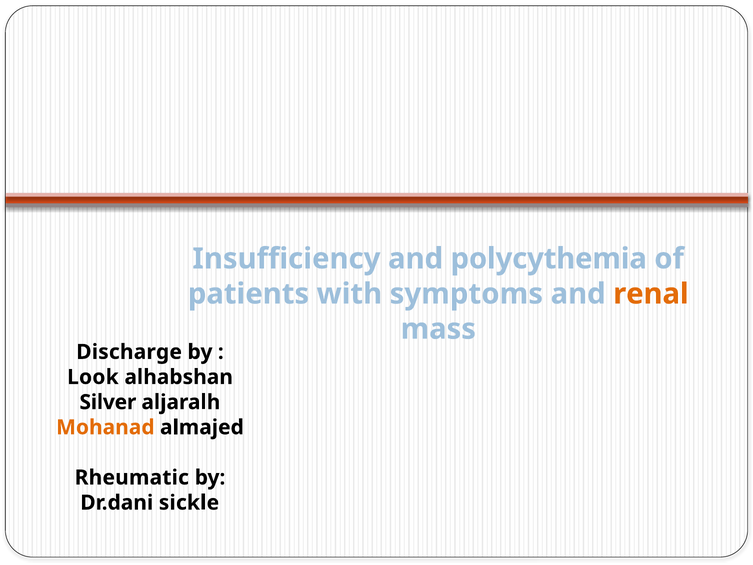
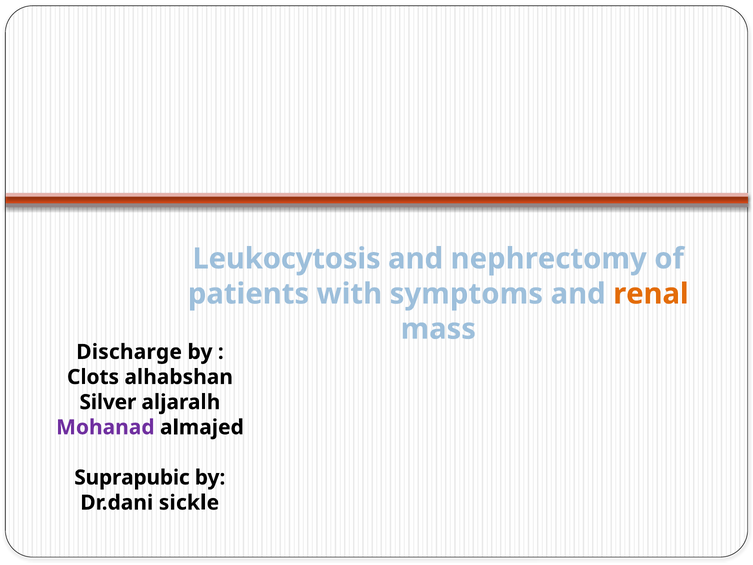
Insufficiency: Insufficiency -> Leukocytosis
polycythemia: polycythemia -> nephrectomy
Look: Look -> Clots
Mohanad colour: orange -> purple
Rheumatic: Rheumatic -> Suprapubic
